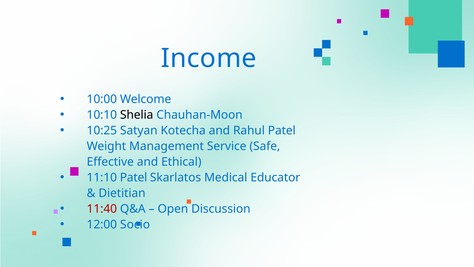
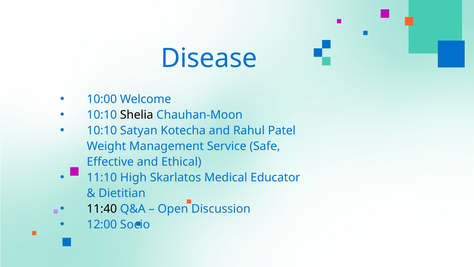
Income: Income -> Disease
10:25 at (102, 131): 10:25 -> 10:10
11:10 Patel: Patel -> High
11:40 colour: red -> black
